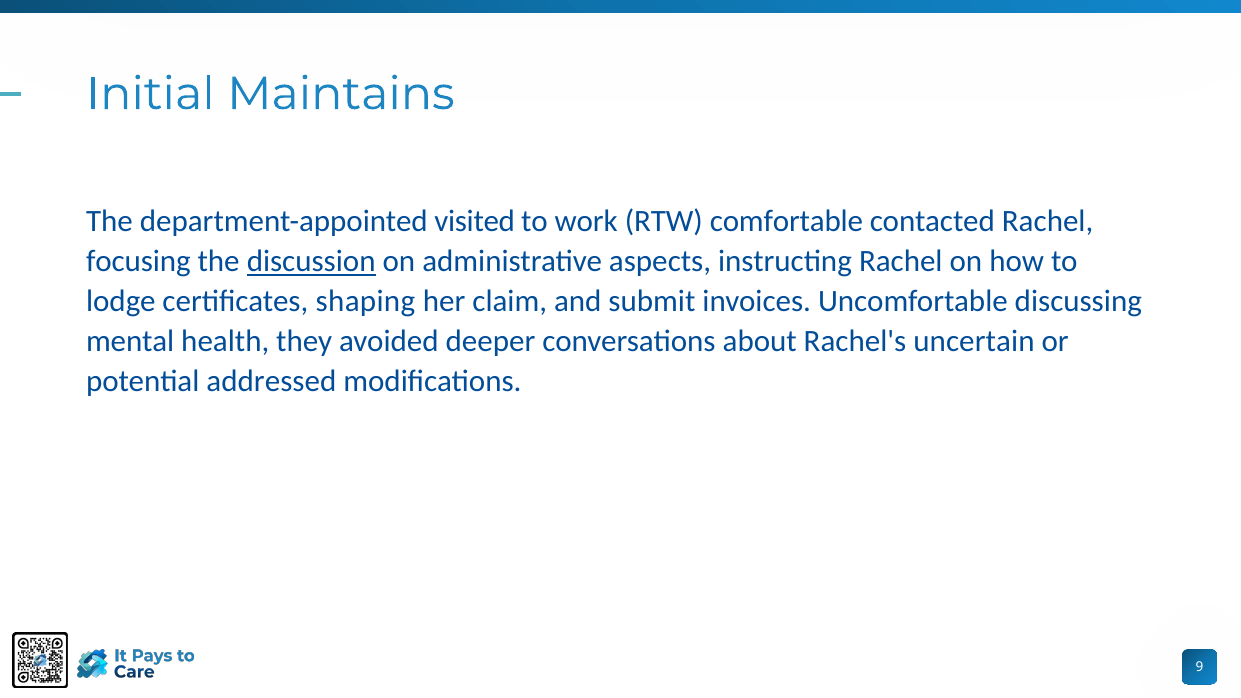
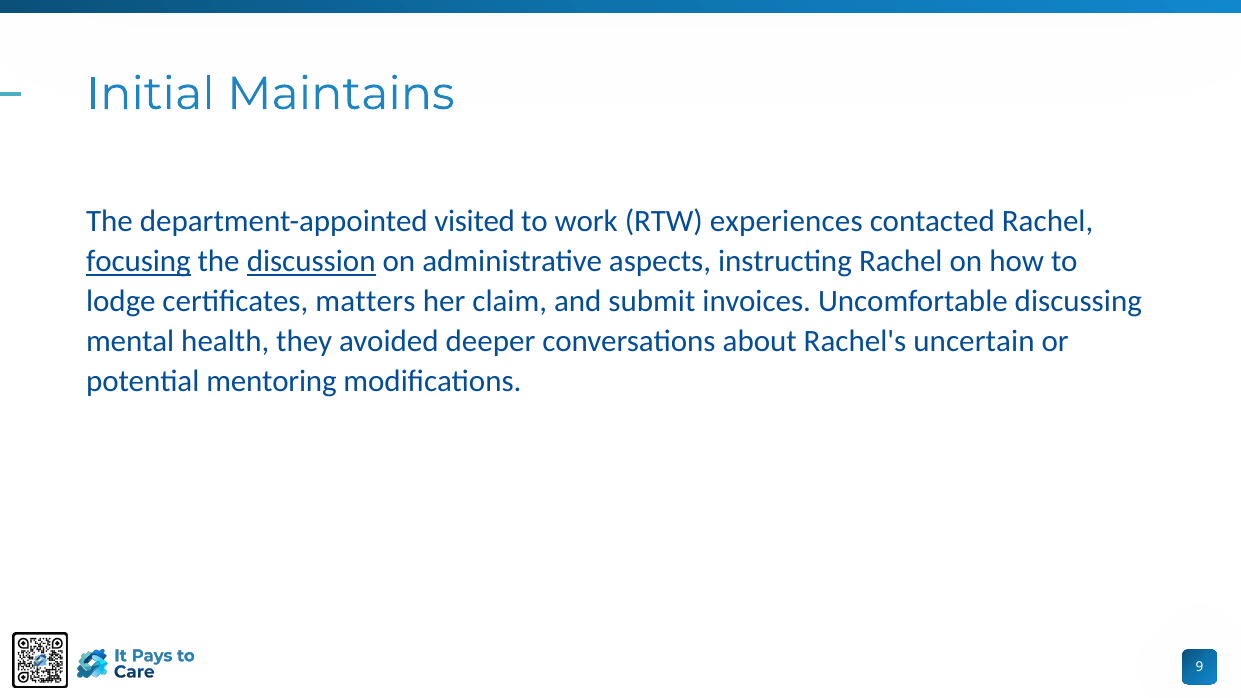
comfortable: comfortable -> experiences
focusing underline: none -> present
shaping: shaping -> matters
addressed: addressed -> mentoring
